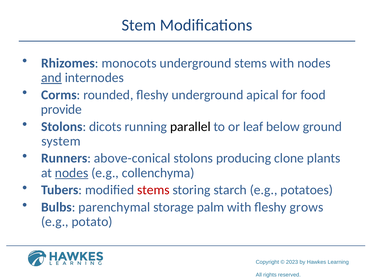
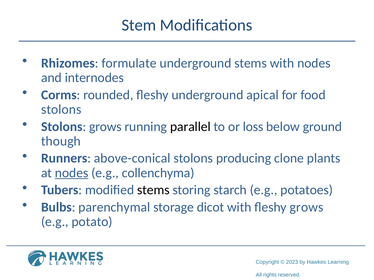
monocots: monocots -> formulate
and underline: present -> none
provide at (61, 110): provide -> stolons
Stolons dicots: dicots -> grows
leaf: leaf -> loss
system: system -> though
stems at (153, 190) colour: red -> black
palm: palm -> dicot
